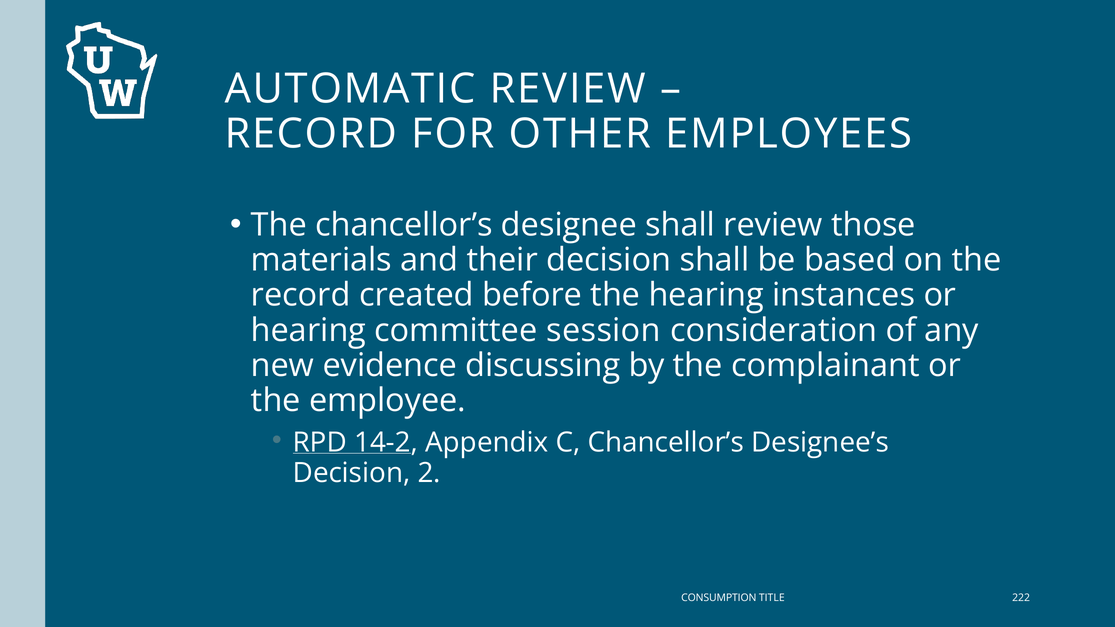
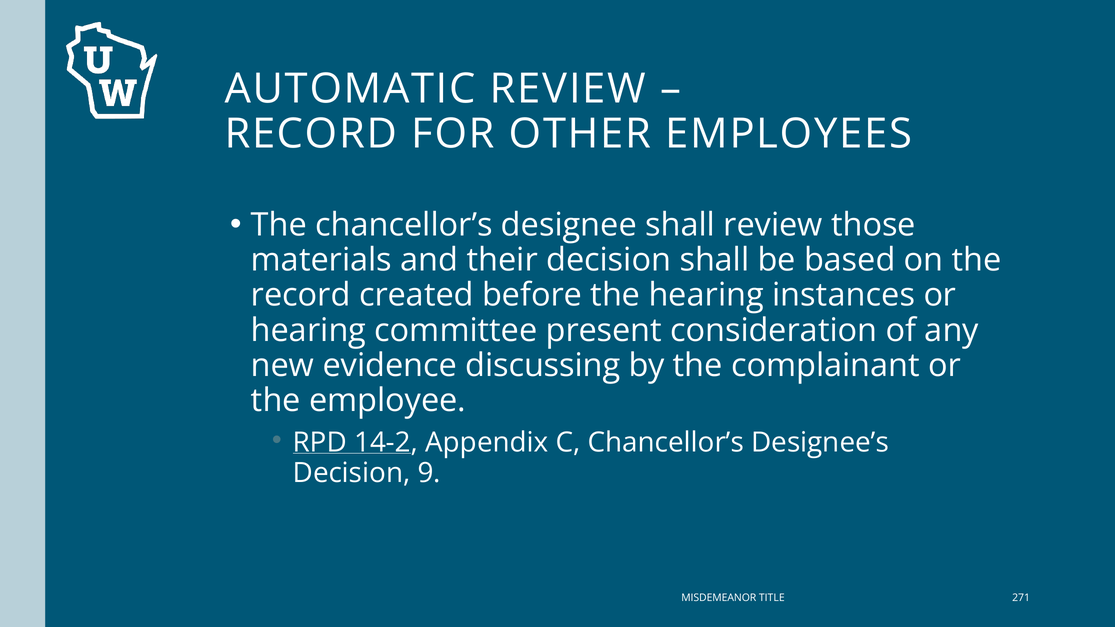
session: session -> present
2: 2 -> 9
CONSUMPTION: CONSUMPTION -> MISDEMEANOR
222: 222 -> 271
